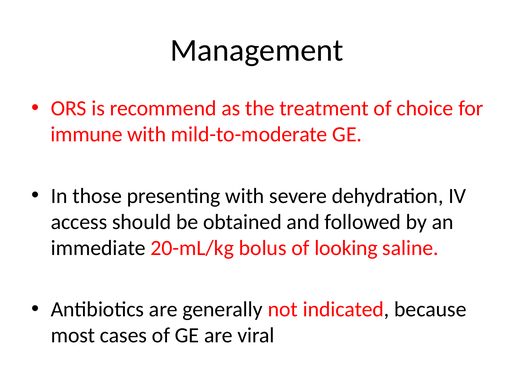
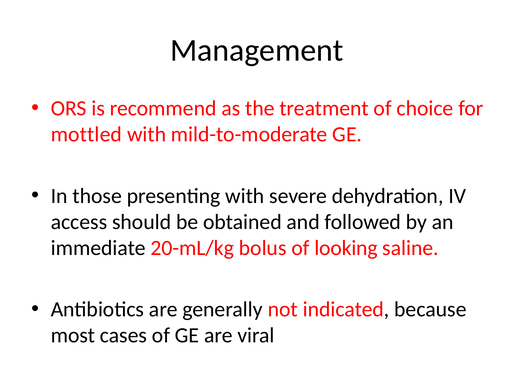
immune: immune -> mottled
